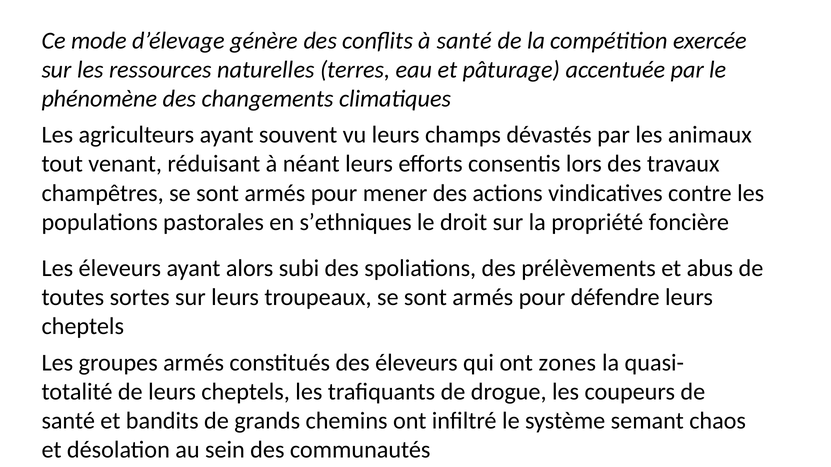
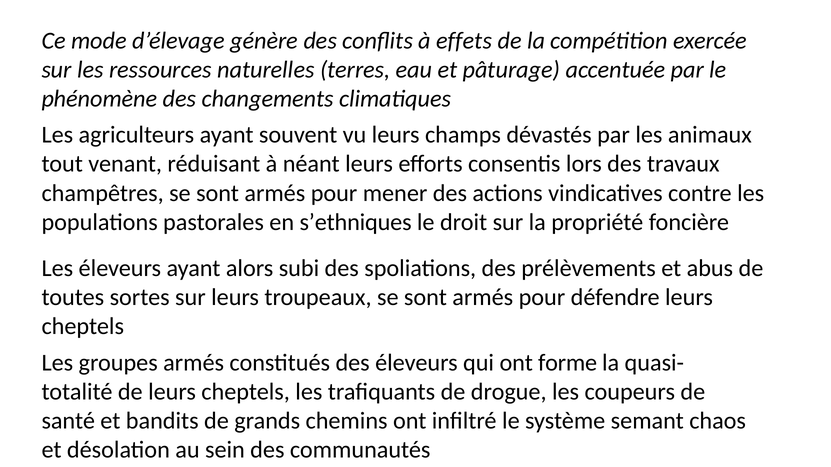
à santé: santé -> effets
zones: zones -> forme
